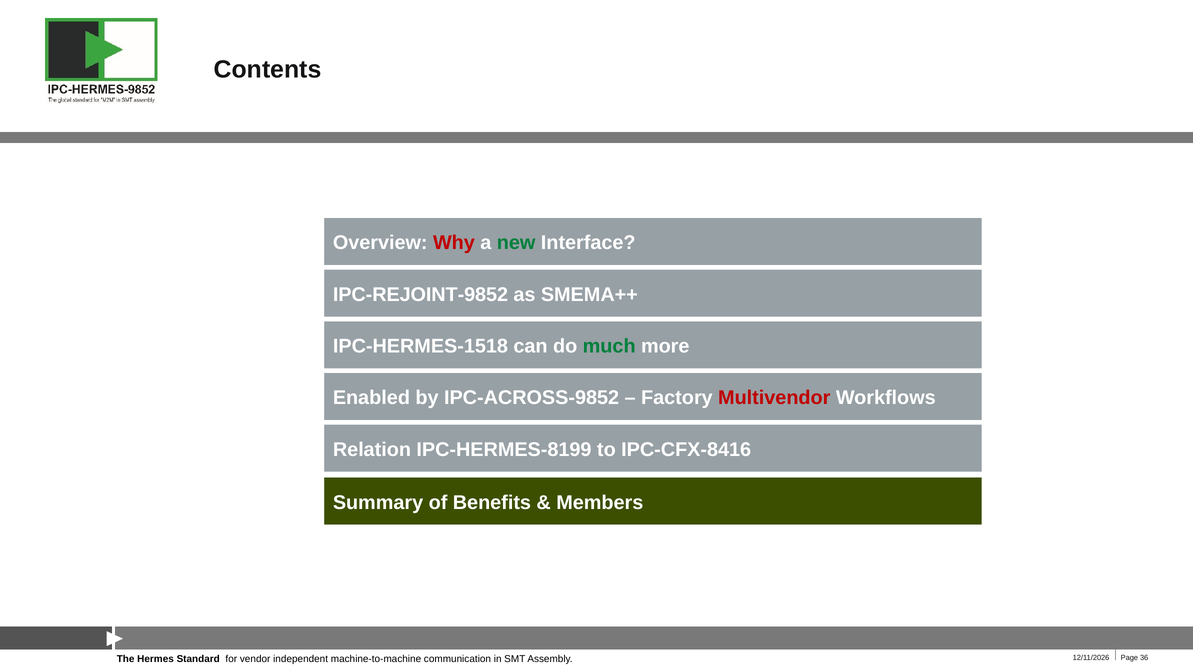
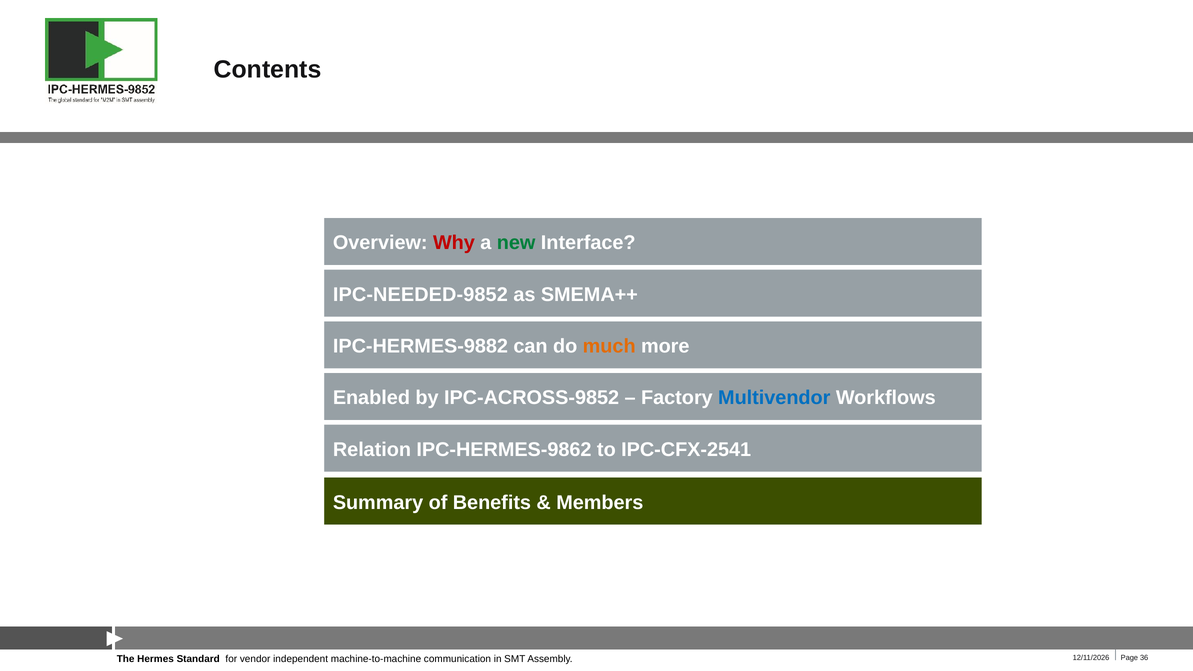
IPC-REJOINT-9852: IPC-REJOINT-9852 -> IPC-NEEDED-9852
IPC-HERMES-1518: IPC-HERMES-1518 -> IPC-HERMES-9882
much colour: green -> orange
Multivendor colour: red -> blue
IPC-HERMES-8199: IPC-HERMES-8199 -> IPC-HERMES-9862
IPC-CFX-8416: IPC-CFX-8416 -> IPC-CFX-2541
